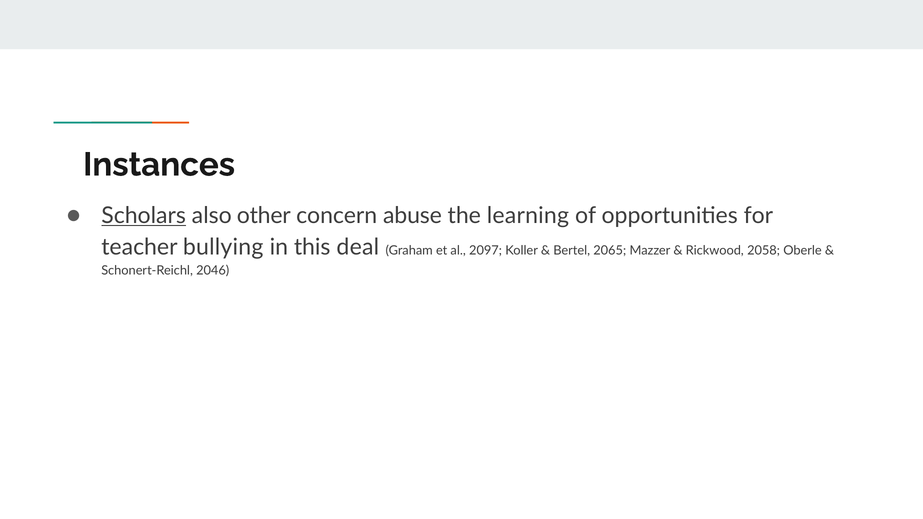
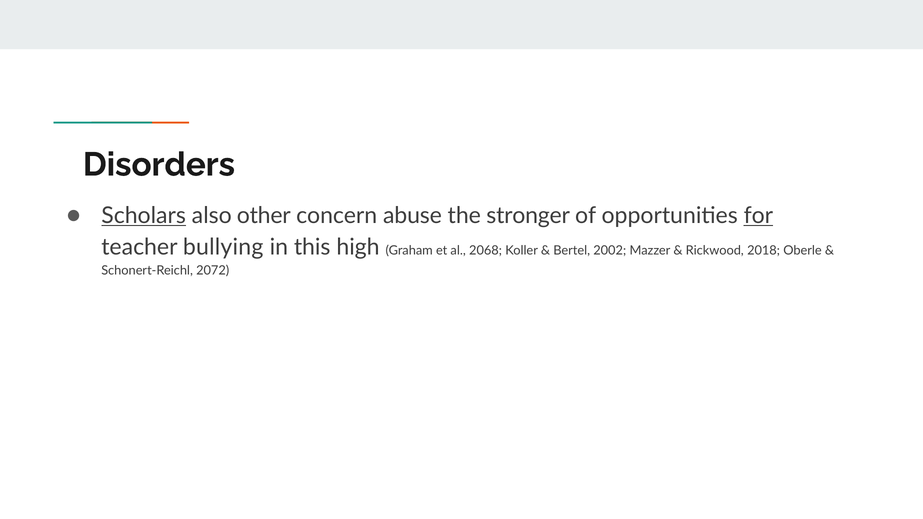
Instances: Instances -> Disorders
learning: learning -> stronger
for underline: none -> present
deal: deal -> high
2097: 2097 -> 2068
2065: 2065 -> 2002
2058: 2058 -> 2018
2046: 2046 -> 2072
